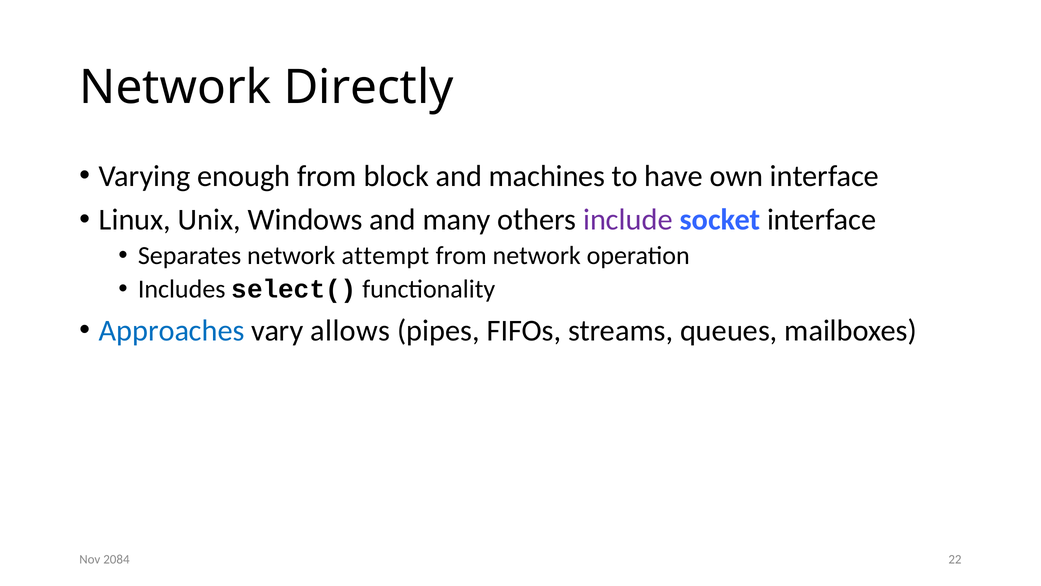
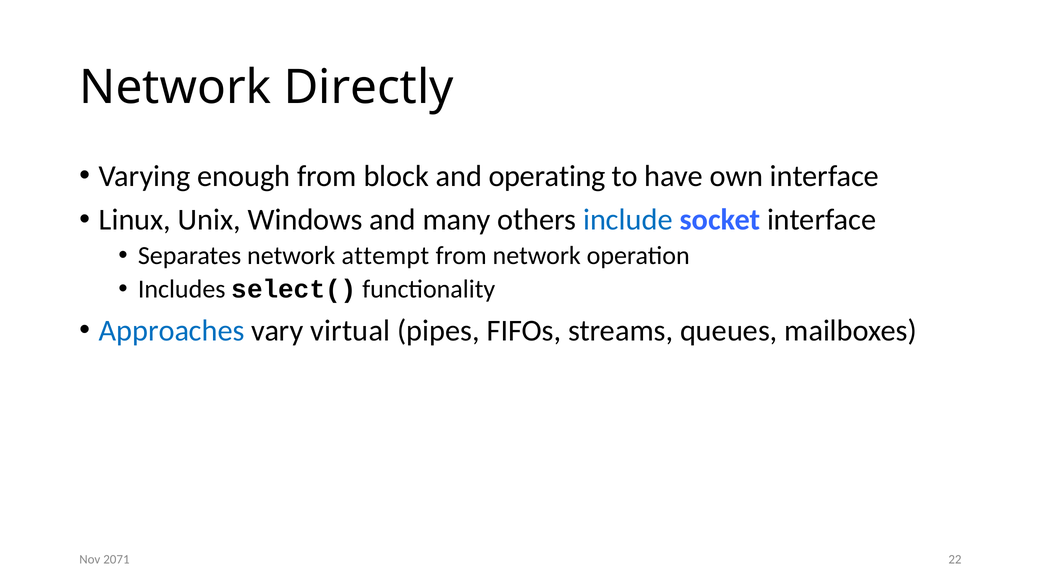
machines: machines -> operating
include colour: purple -> blue
allows: allows -> virtual
2084: 2084 -> 2071
